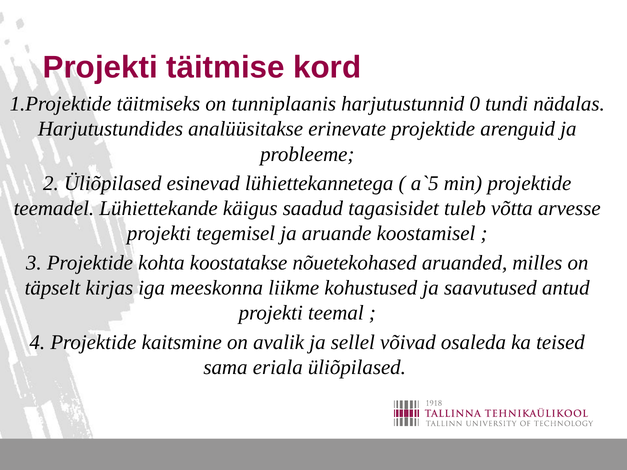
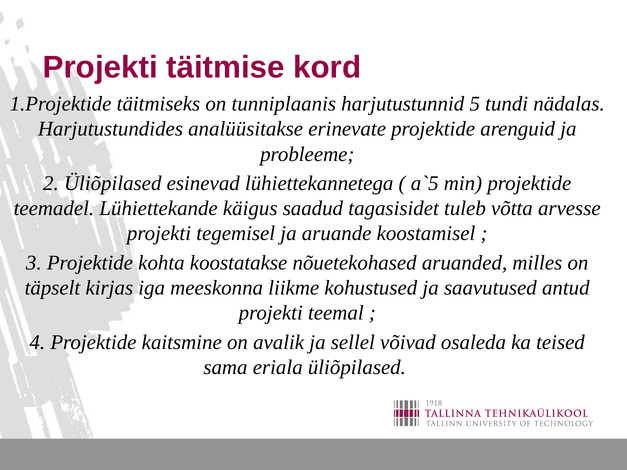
0: 0 -> 5
